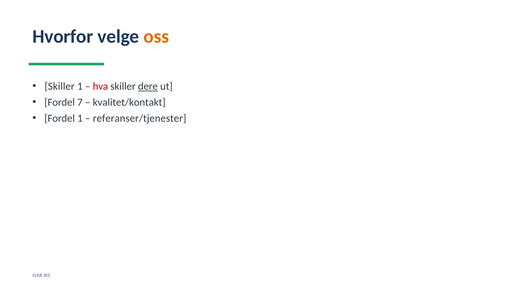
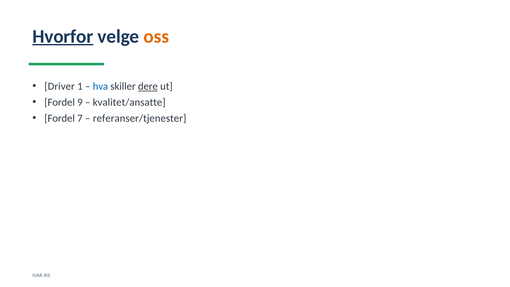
Hvorfor underline: none -> present
Skiller at (60, 86): Skiller -> Driver
hva colour: red -> blue
7: 7 -> 9
kvalitet/kontakt: kvalitet/kontakt -> kvalitet/ansatte
Fordel 1: 1 -> 7
